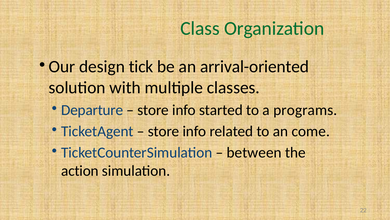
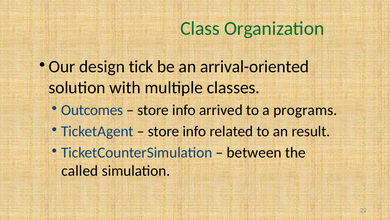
Departure: Departure -> Outcomes
started: started -> arrived
come: come -> result
action: action -> called
